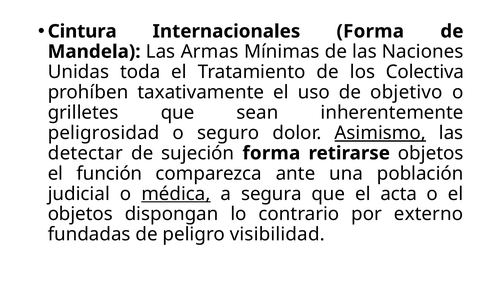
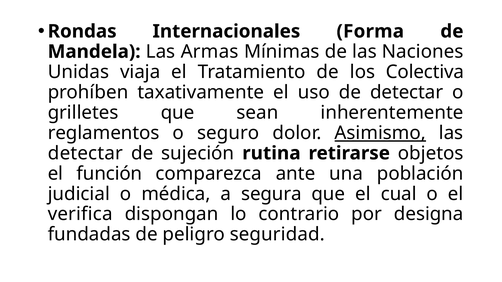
Cintura: Cintura -> Rondas
toda: toda -> viaja
de objetivo: objetivo -> detectar
peligrosidad: peligrosidad -> reglamentos
sujeción forma: forma -> rutina
médica underline: present -> none
acta: acta -> cual
objetos at (80, 214): objetos -> verifica
externo: externo -> designa
visibilidad: visibilidad -> seguridad
